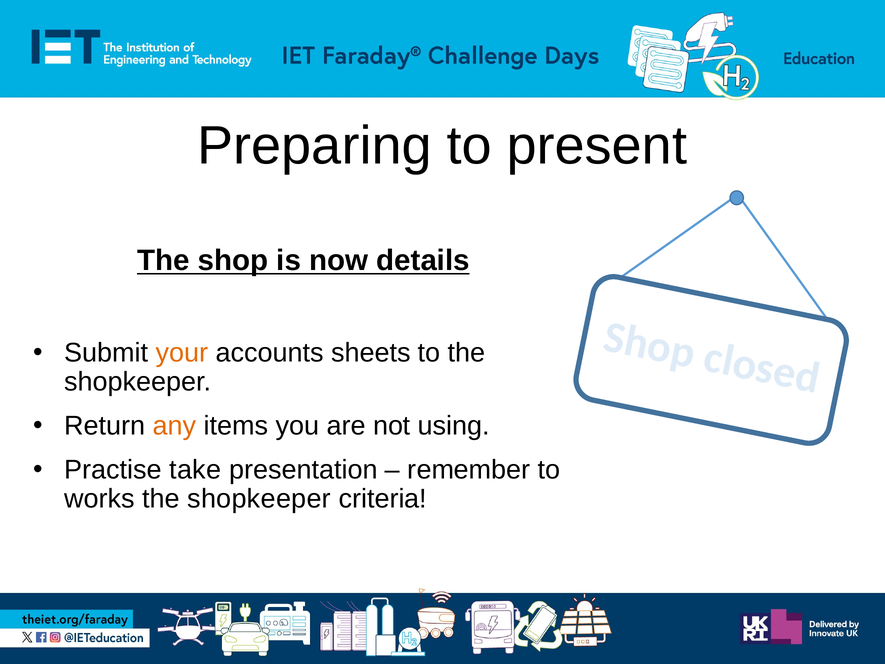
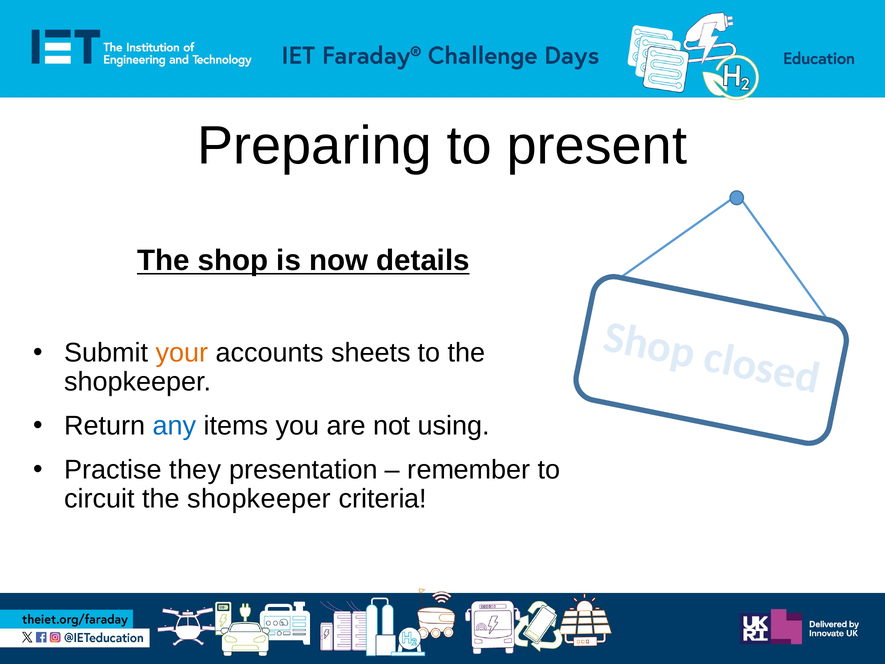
any colour: orange -> blue
take: take -> they
works: works -> circuit
